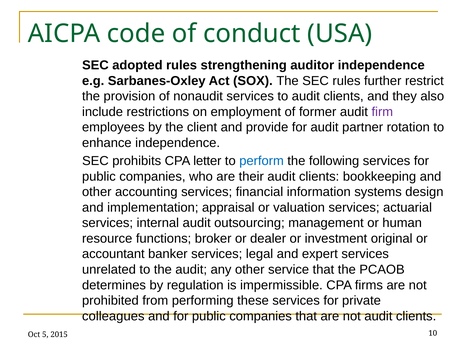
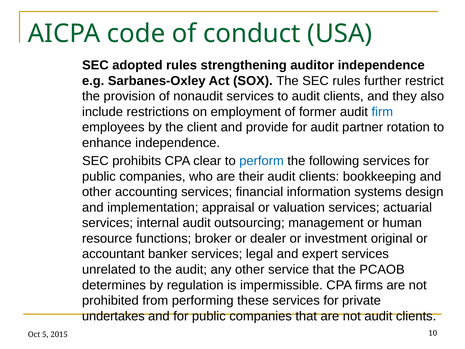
firm colour: purple -> blue
letter: letter -> clear
colleagues: colleagues -> undertakes
